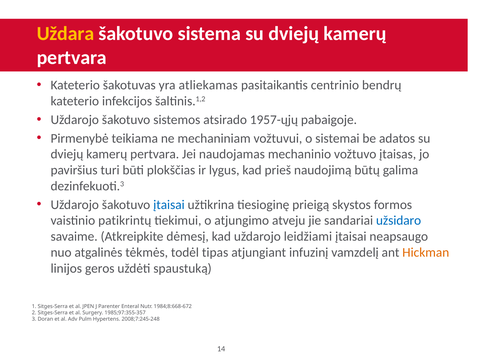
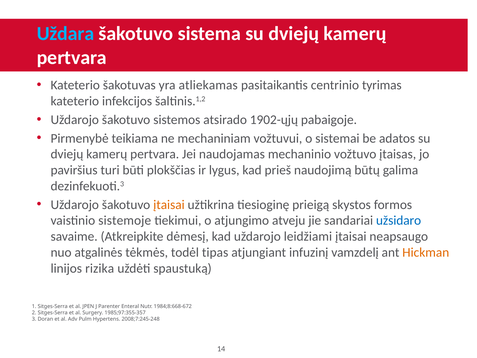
Uždara colour: yellow -> light blue
bendrų: bendrų -> tyrimas
1957-ųjų: 1957-ųjų -> 1902-ųjų
įtaisai at (169, 205) colour: blue -> orange
patikrintų: patikrintų -> sistemoje
geros: geros -> rizika
